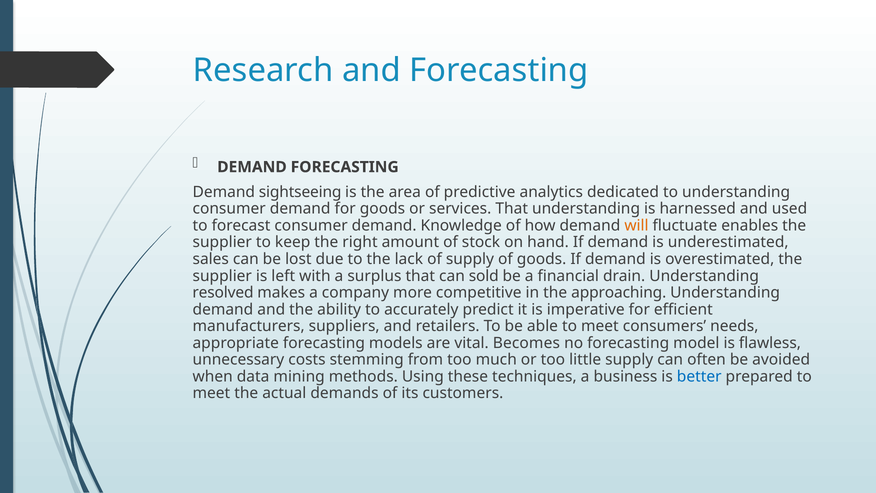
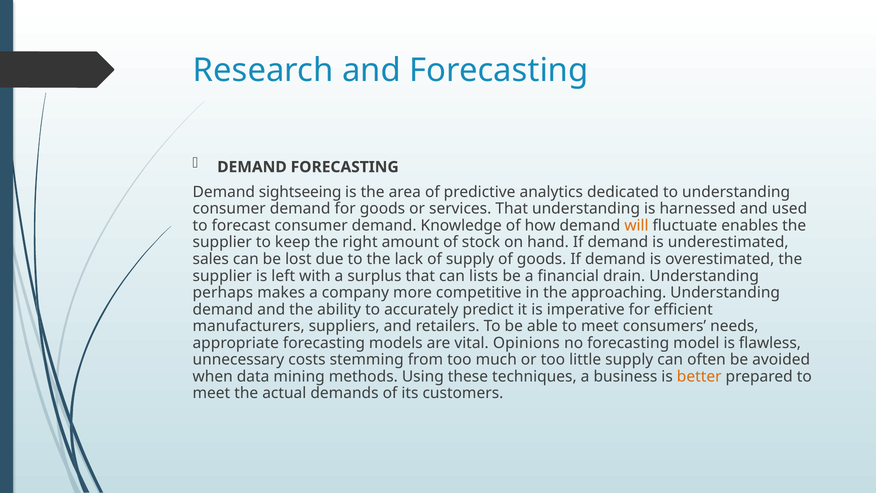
sold: sold -> lists
resolved: resolved -> perhaps
Becomes: Becomes -> Opinions
better colour: blue -> orange
